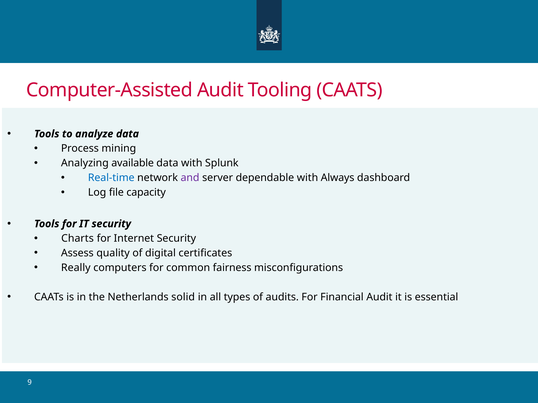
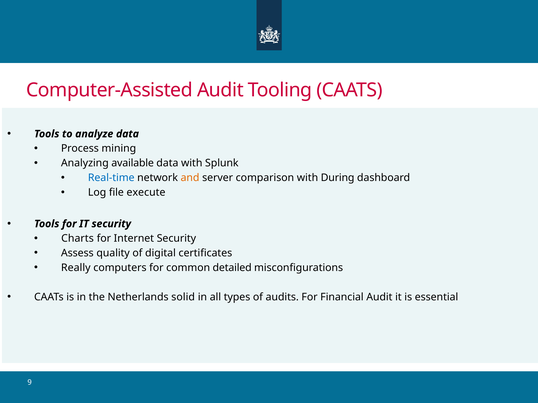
and colour: purple -> orange
dependable: dependable -> comparison
Always: Always -> During
capacity: capacity -> execute
fairness: fairness -> detailed
